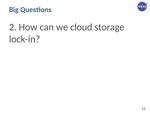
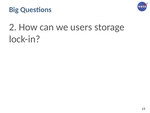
cloud: cloud -> users
